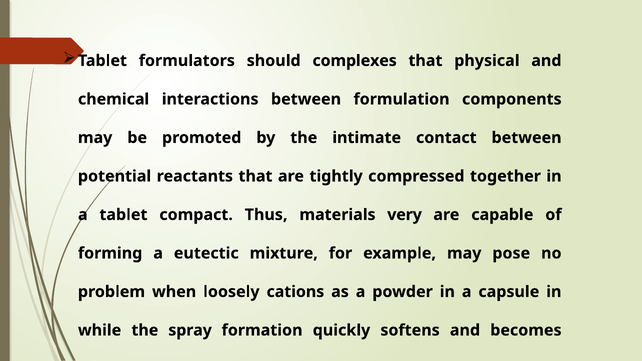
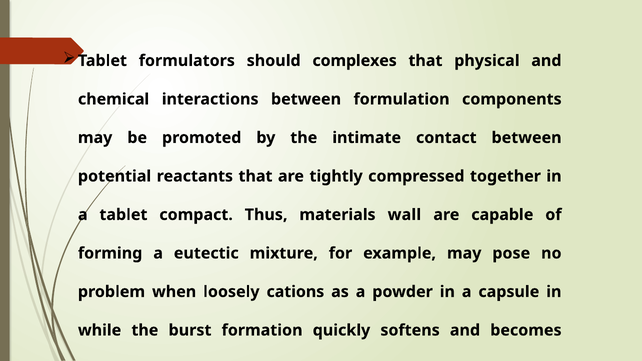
very: very -> wall
spray: spray -> burst
